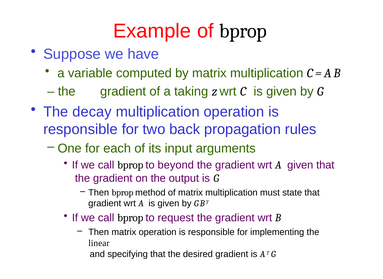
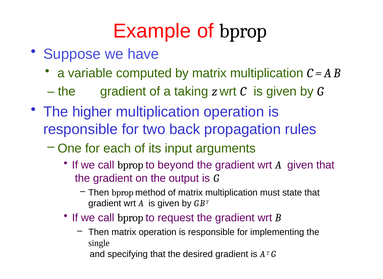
decay: decay -> higher
linear: linear -> single
